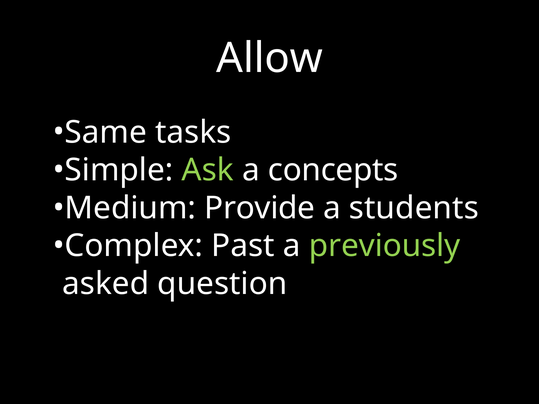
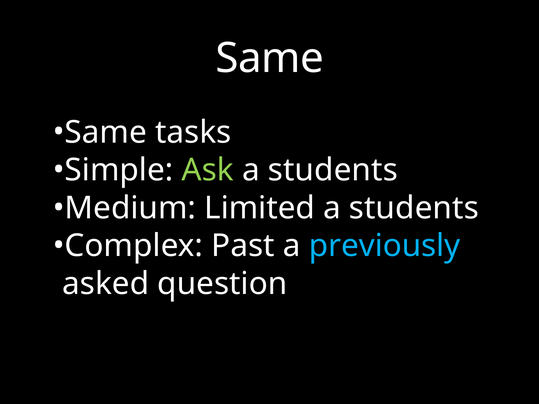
Allow at (270, 58): Allow -> Same
concepts at (333, 170): concepts -> students
Provide: Provide -> Limited
previously colour: light green -> light blue
